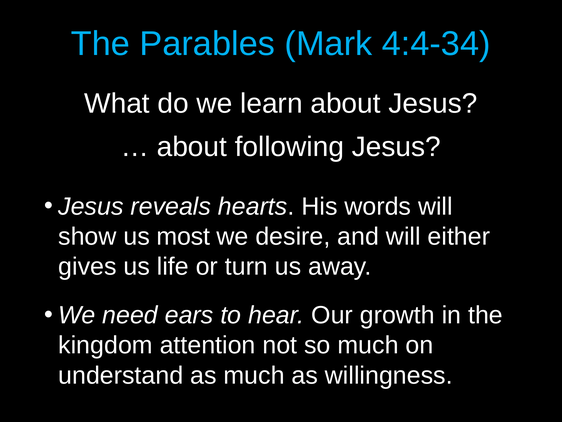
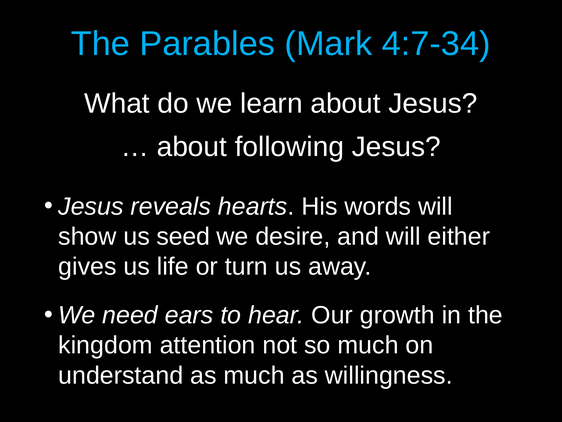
4:4-34: 4:4-34 -> 4:7-34
most: most -> seed
